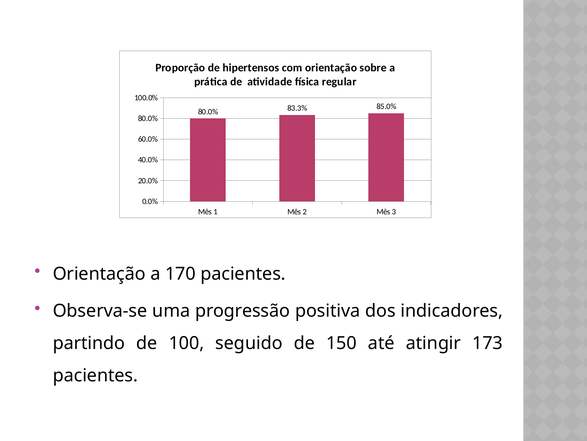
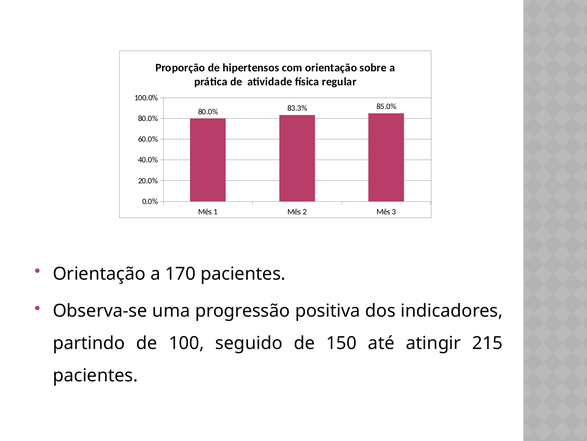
173: 173 -> 215
